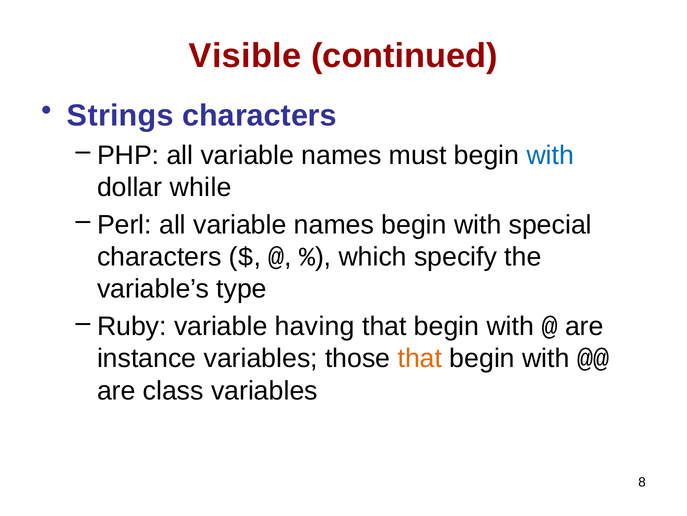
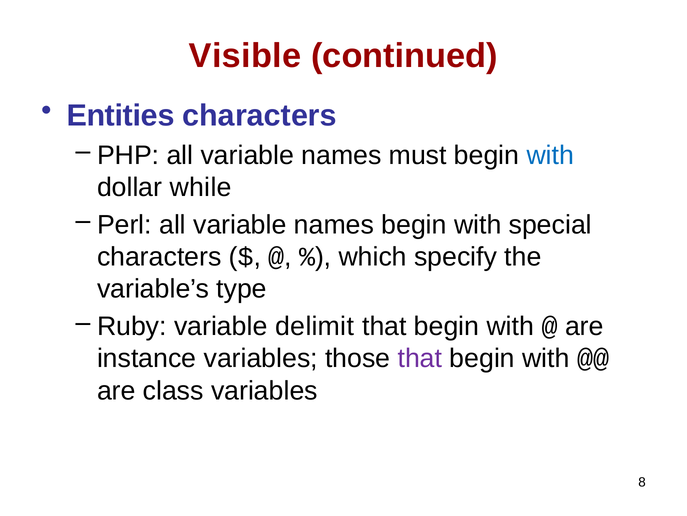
Strings: Strings -> Entities
having: having -> delimit
that at (420, 358) colour: orange -> purple
